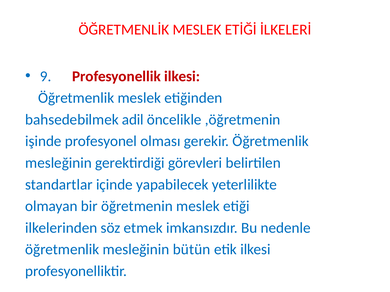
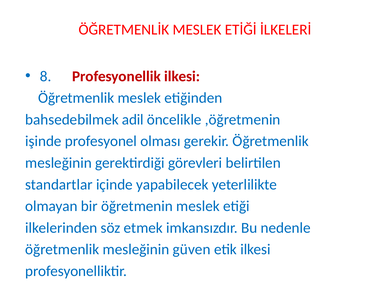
9: 9 -> 8
bütün: bütün -> güven
